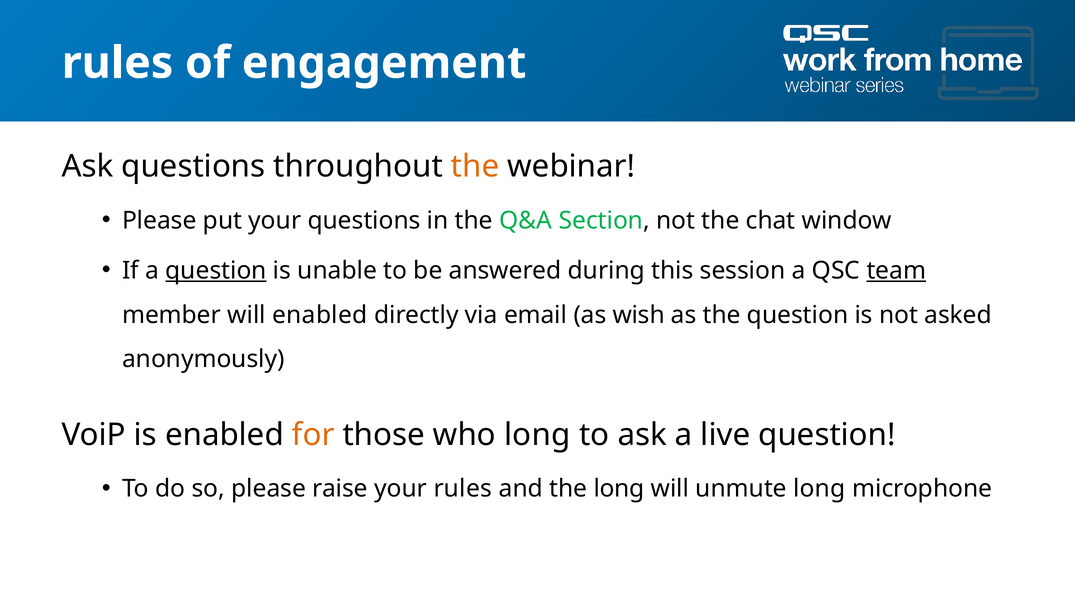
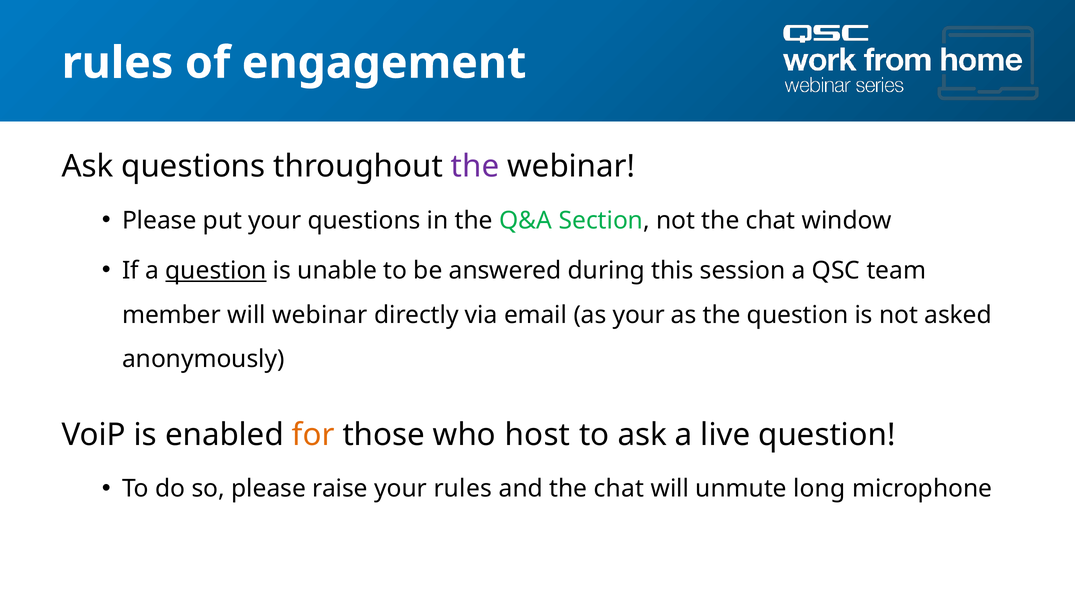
the at (475, 167) colour: orange -> purple
team underline: present -> none
will enabled: enabled -> webinar
as wish: wish -> your
who long: long -> host
and the long: long -> chat
